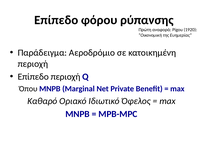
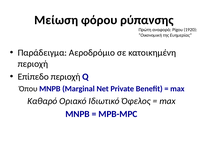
Επίπεδο: Επίπεδο -> Μείωση
